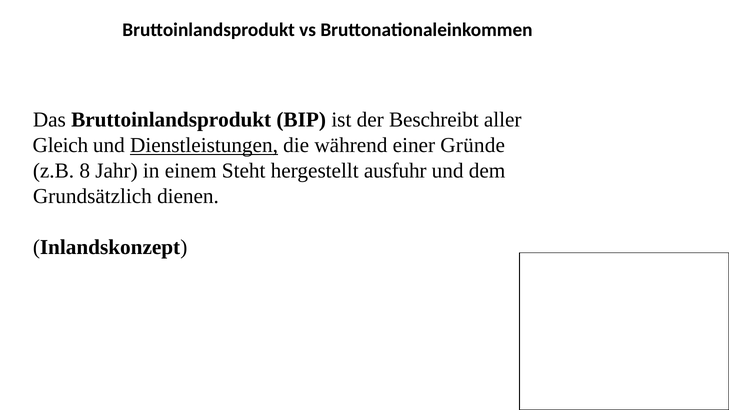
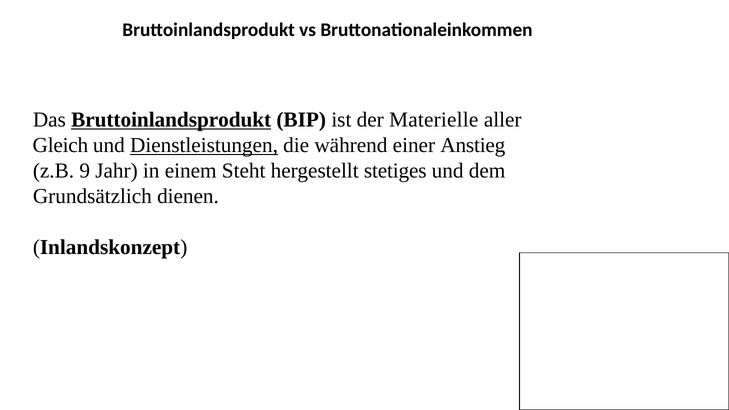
Bruttoinlandsprodukt at (171, 120) underline: none -> present
Beschreibt: Beschreibt -> Materielle
Gründe: Gründe -> Anstieg
8: 8 -> 9
ausfuhr: ausfuhr -> stetiges
